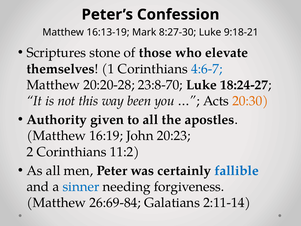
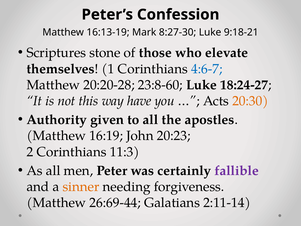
23:8-70: 23:8-70 -> 23:8-60
been: been -> have
11:2: 11:2 -> 11:3
fallible colour: blue -> purple
sinner colour: blue -> orange
26:69-84: 26:69-84 -> 26:69-44
